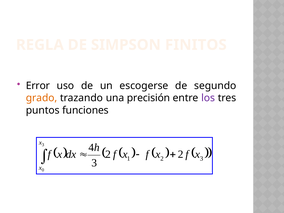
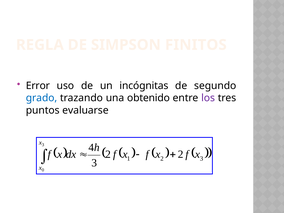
escogerse: escogerse -> incógnitas
grado colour: orange -> blue
precisión: precisión -> obtenido
funciones: funciones -> evaluarse
